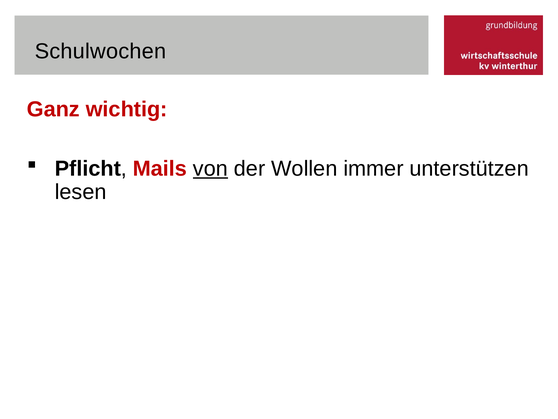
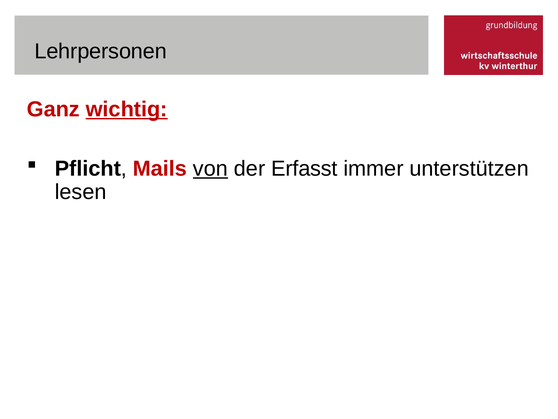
Schulwochen: Schulwochen -> Lehrpersonen
wichtig underline: none -> present
Wollen: Wollen -> Erfasst
